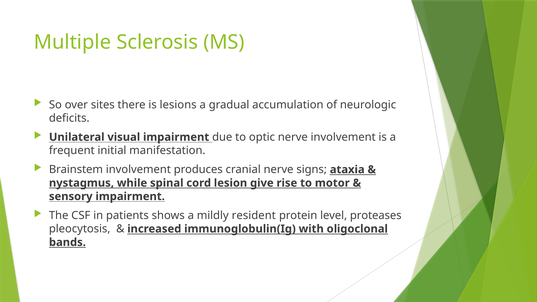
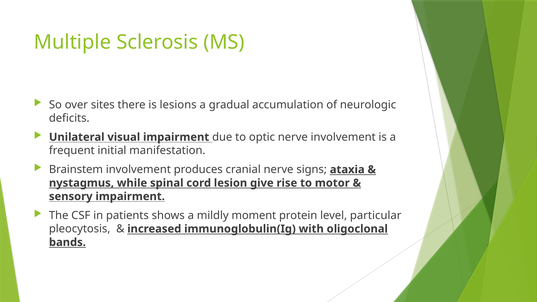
resident: resident -> moment
proteases: proteases -> particular
